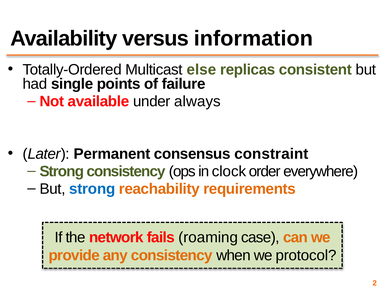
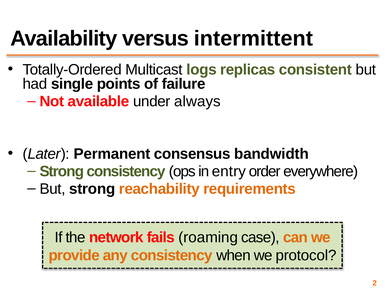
information: information -> intermittent
else: else -> logs
constraint: constraint -> bandwidth
clock: clock -> entry
strong at (92, 189) colour: blue -> black
